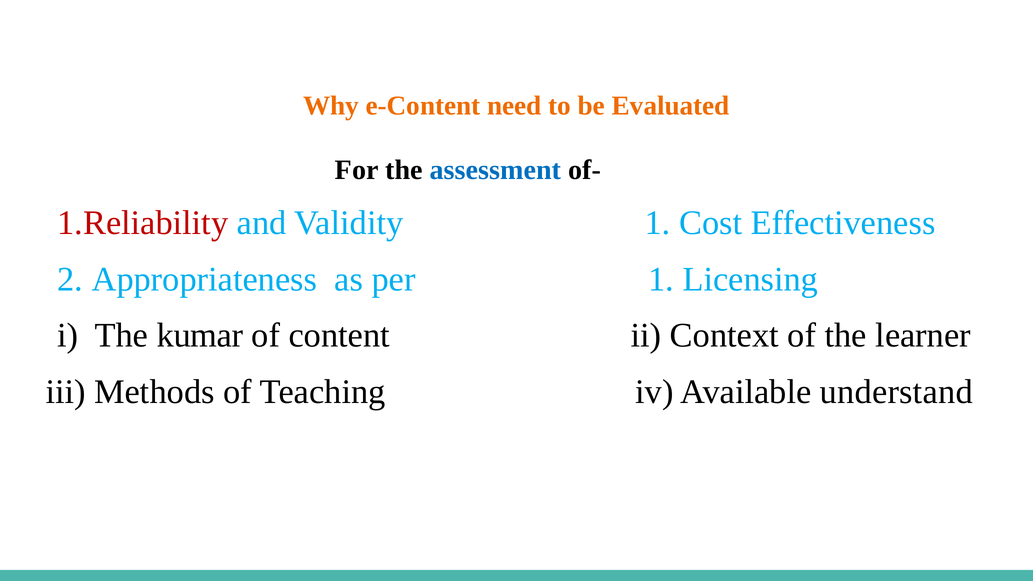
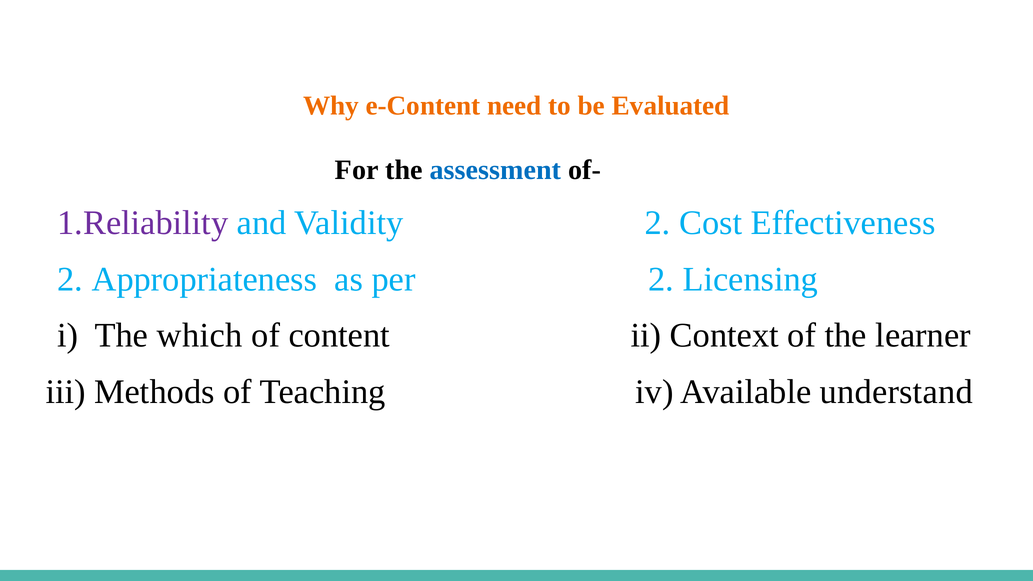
1.Reliability colour: red -> purple
Validity 1: 1 -> 2
per 1: 1 -> 2
kumar: kumar -> which
